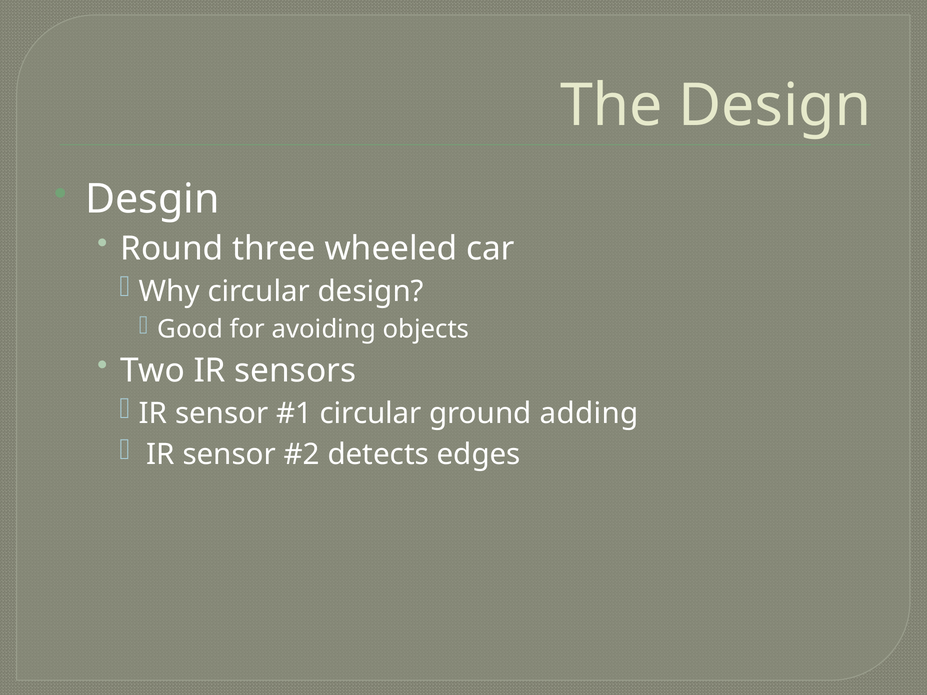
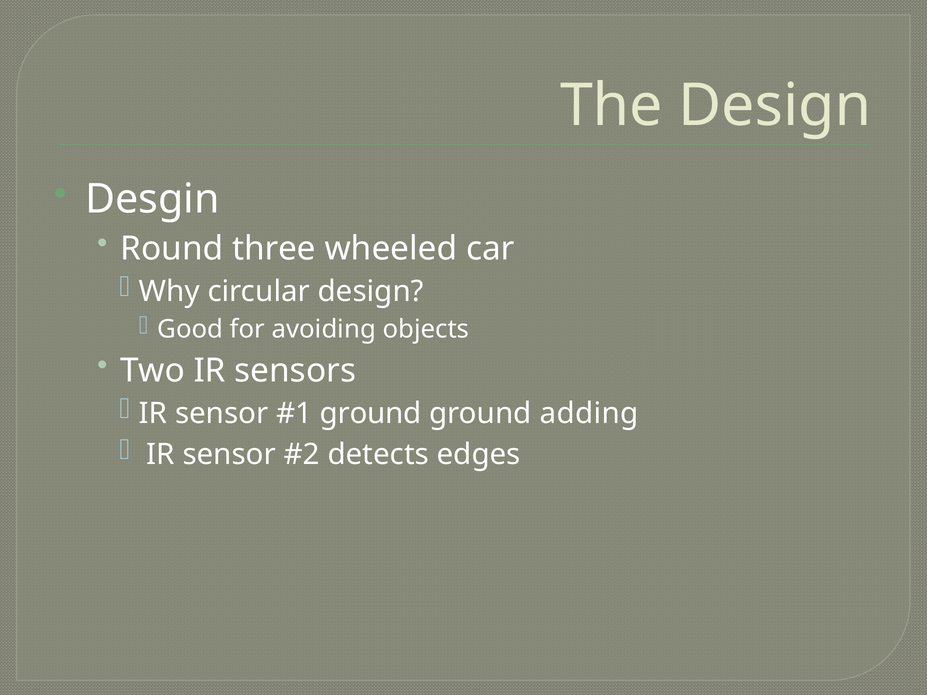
circular at (371, 414): circular -> ground
